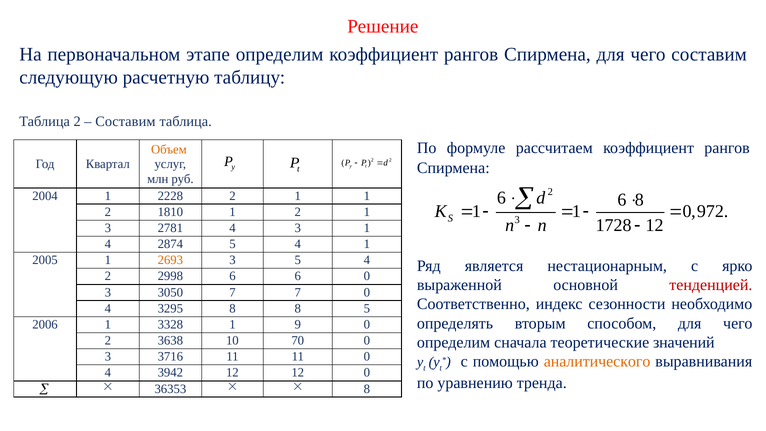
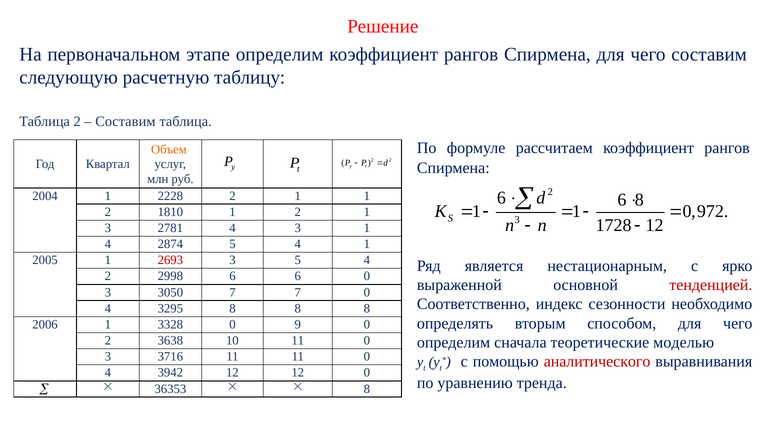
2693 colour: orange -> red
8 8 5: 5 -> 8
3328 1: 1 -> 0
10 70: 70 -> 11
значений: значений -> моделью
аналитического colour: orange -> red
